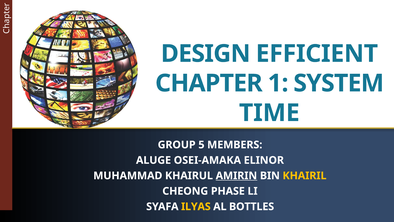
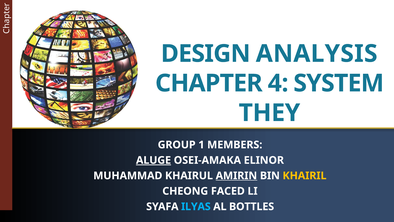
EFFICIENT: EFFICIENT -> ANALYSIS
1: 1 -> 4
TIME: TIME -> THEY
5: 5 -> 1
ALUGE underline: none -> present
PHASE: PHASE -> FACED
ILYAS colour: yellow -> light blue
